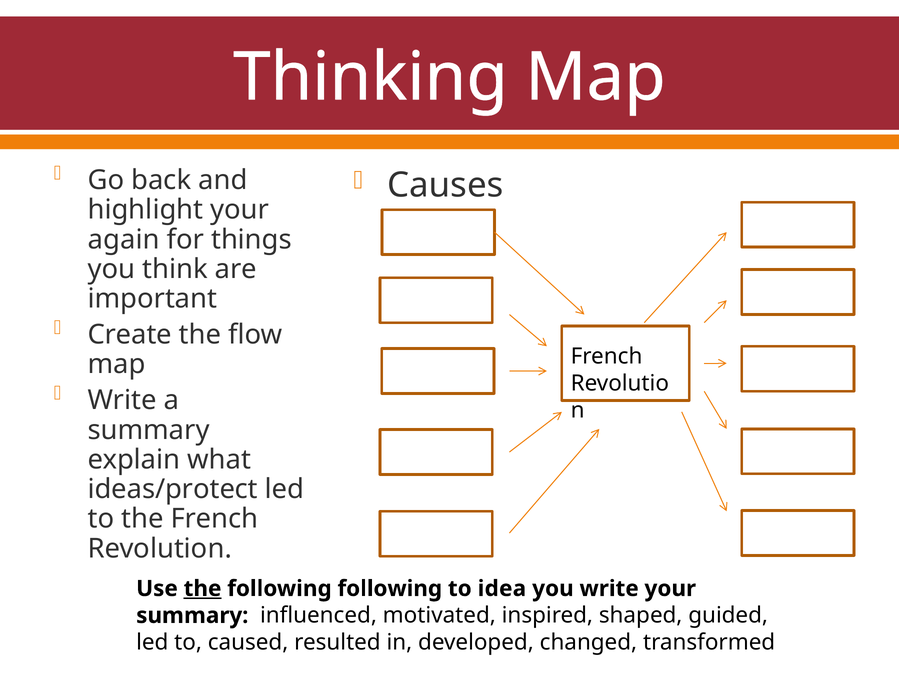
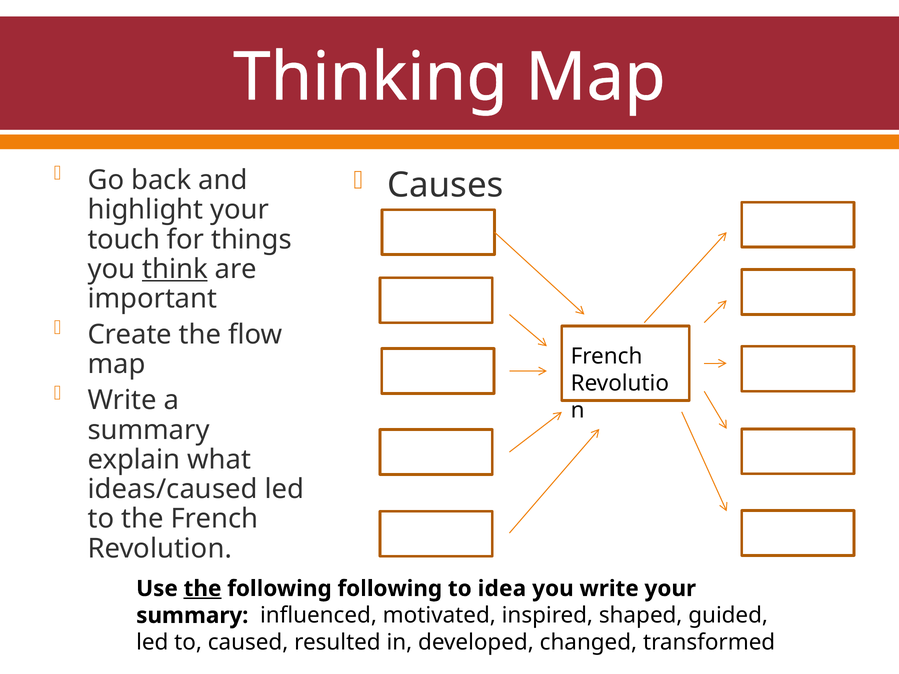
again: again -> touch
think underline: none -> present
ideas/protect: ideas/protect -> ideas/caused
